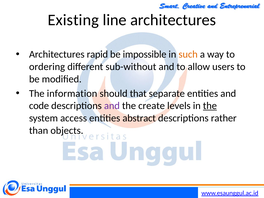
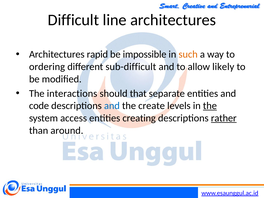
Existing: Existing -> Difficult
sub-without: sub-without -> sub-difficult
users: users -> likely
information: information -> interactions
and at (112, 106) colour: purple -> blue
abstract: abstract -> creating
rather underline: none -> present
objects: objects -> around
